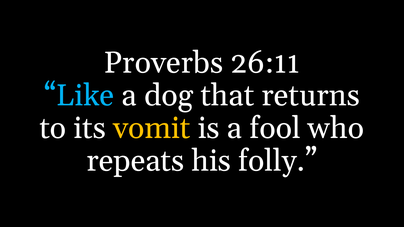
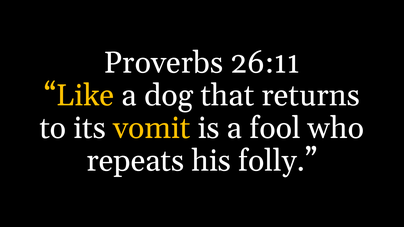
Like colour: light blue -> yellow
